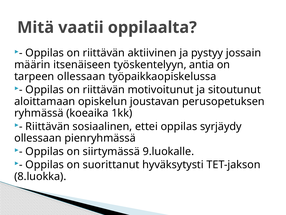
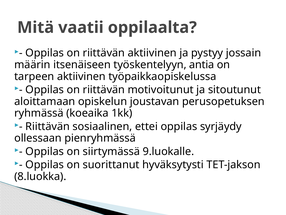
tarpeen ollessaan: ollessaan -> aktiivinen
